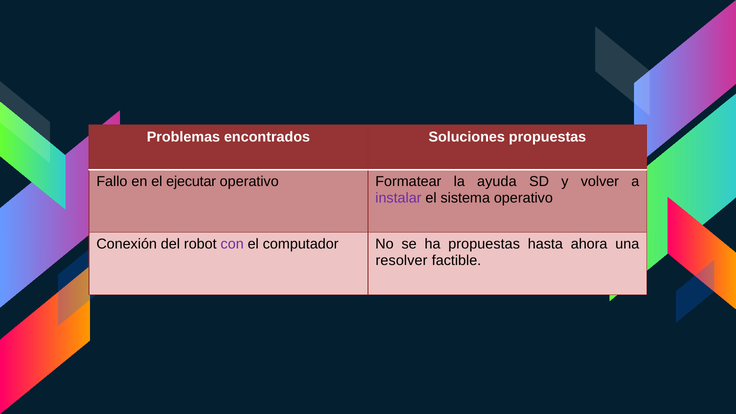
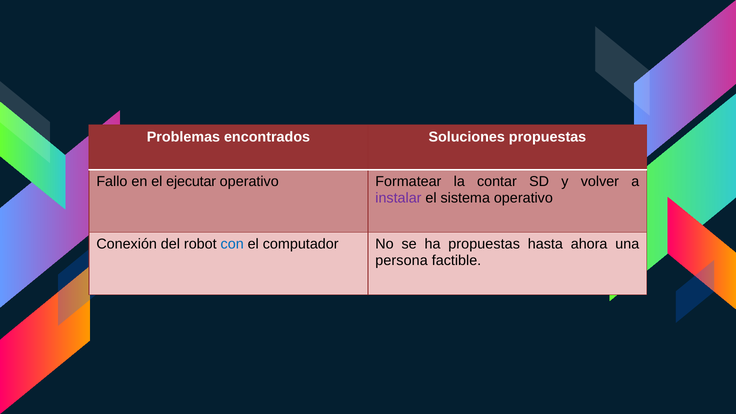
ayuda: ayuda -> contar
con colour: purple -> blue
resolver: resolver -> persona
